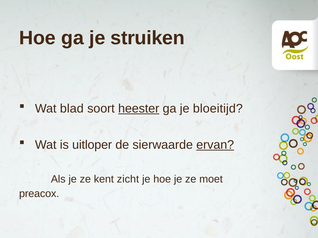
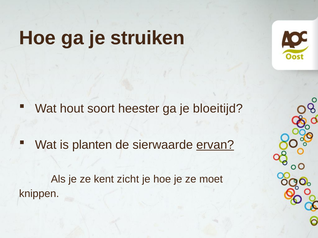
blad: blad -> hout
heester underline: present -> none
uitloper: uitloper -> planten
preacox: preacox -> knippen
